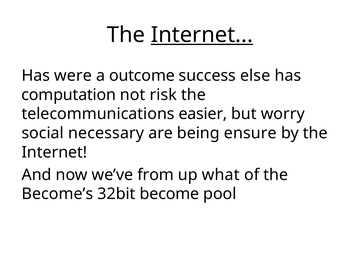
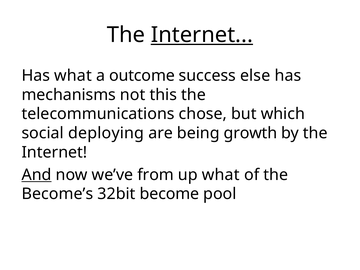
Has were: were -> what
computation: computation -> mechanisms
risk: risk -> this
easier: easier -> chose
worry: worry -> which
necessary: necessary -> deploying
ensure: ensure -> growth
And underline: none -> present
